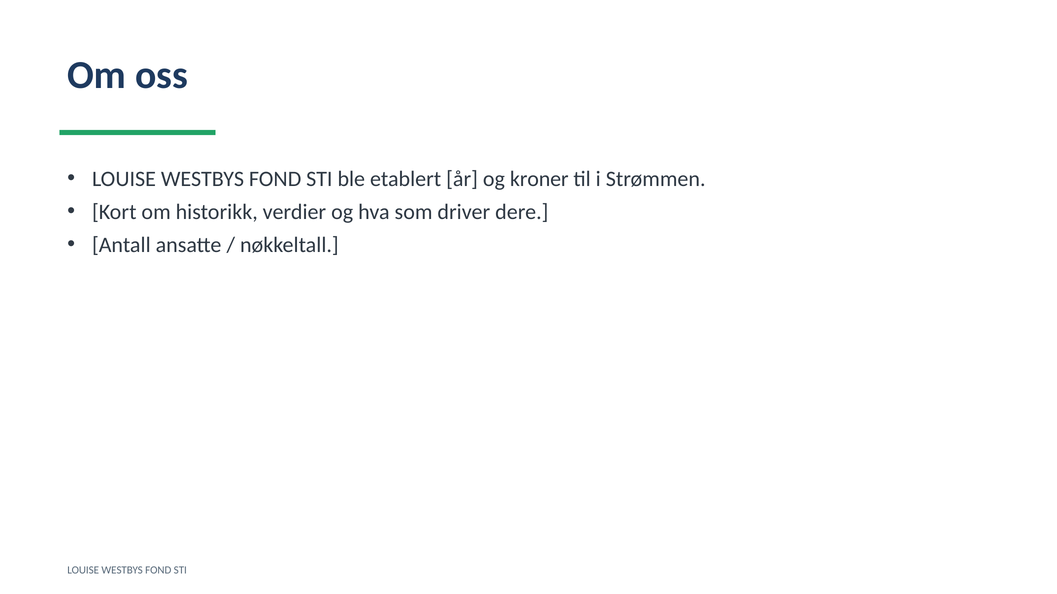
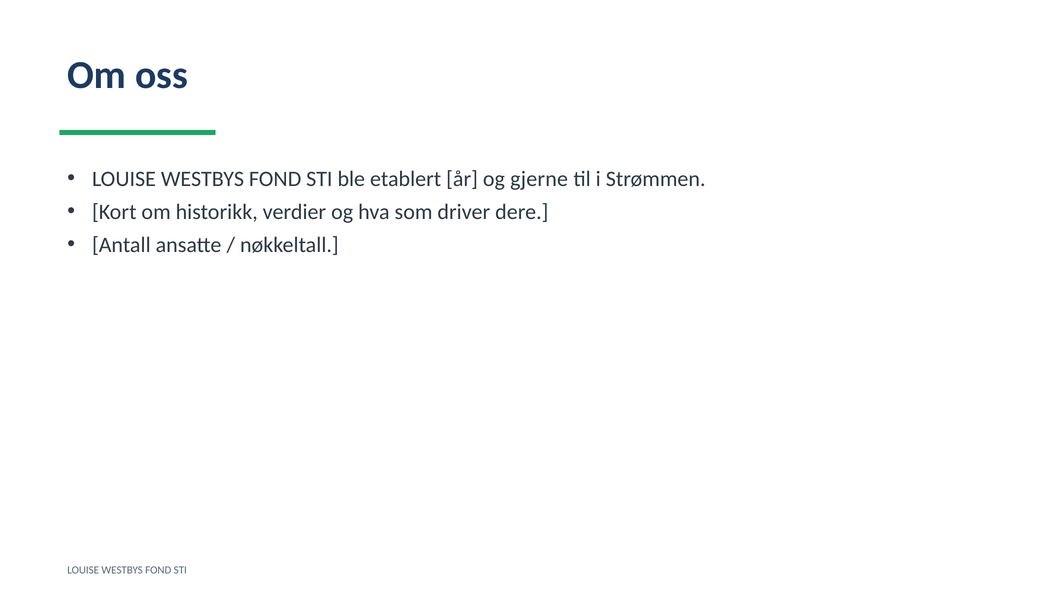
kroner: kroner -> gjerne
